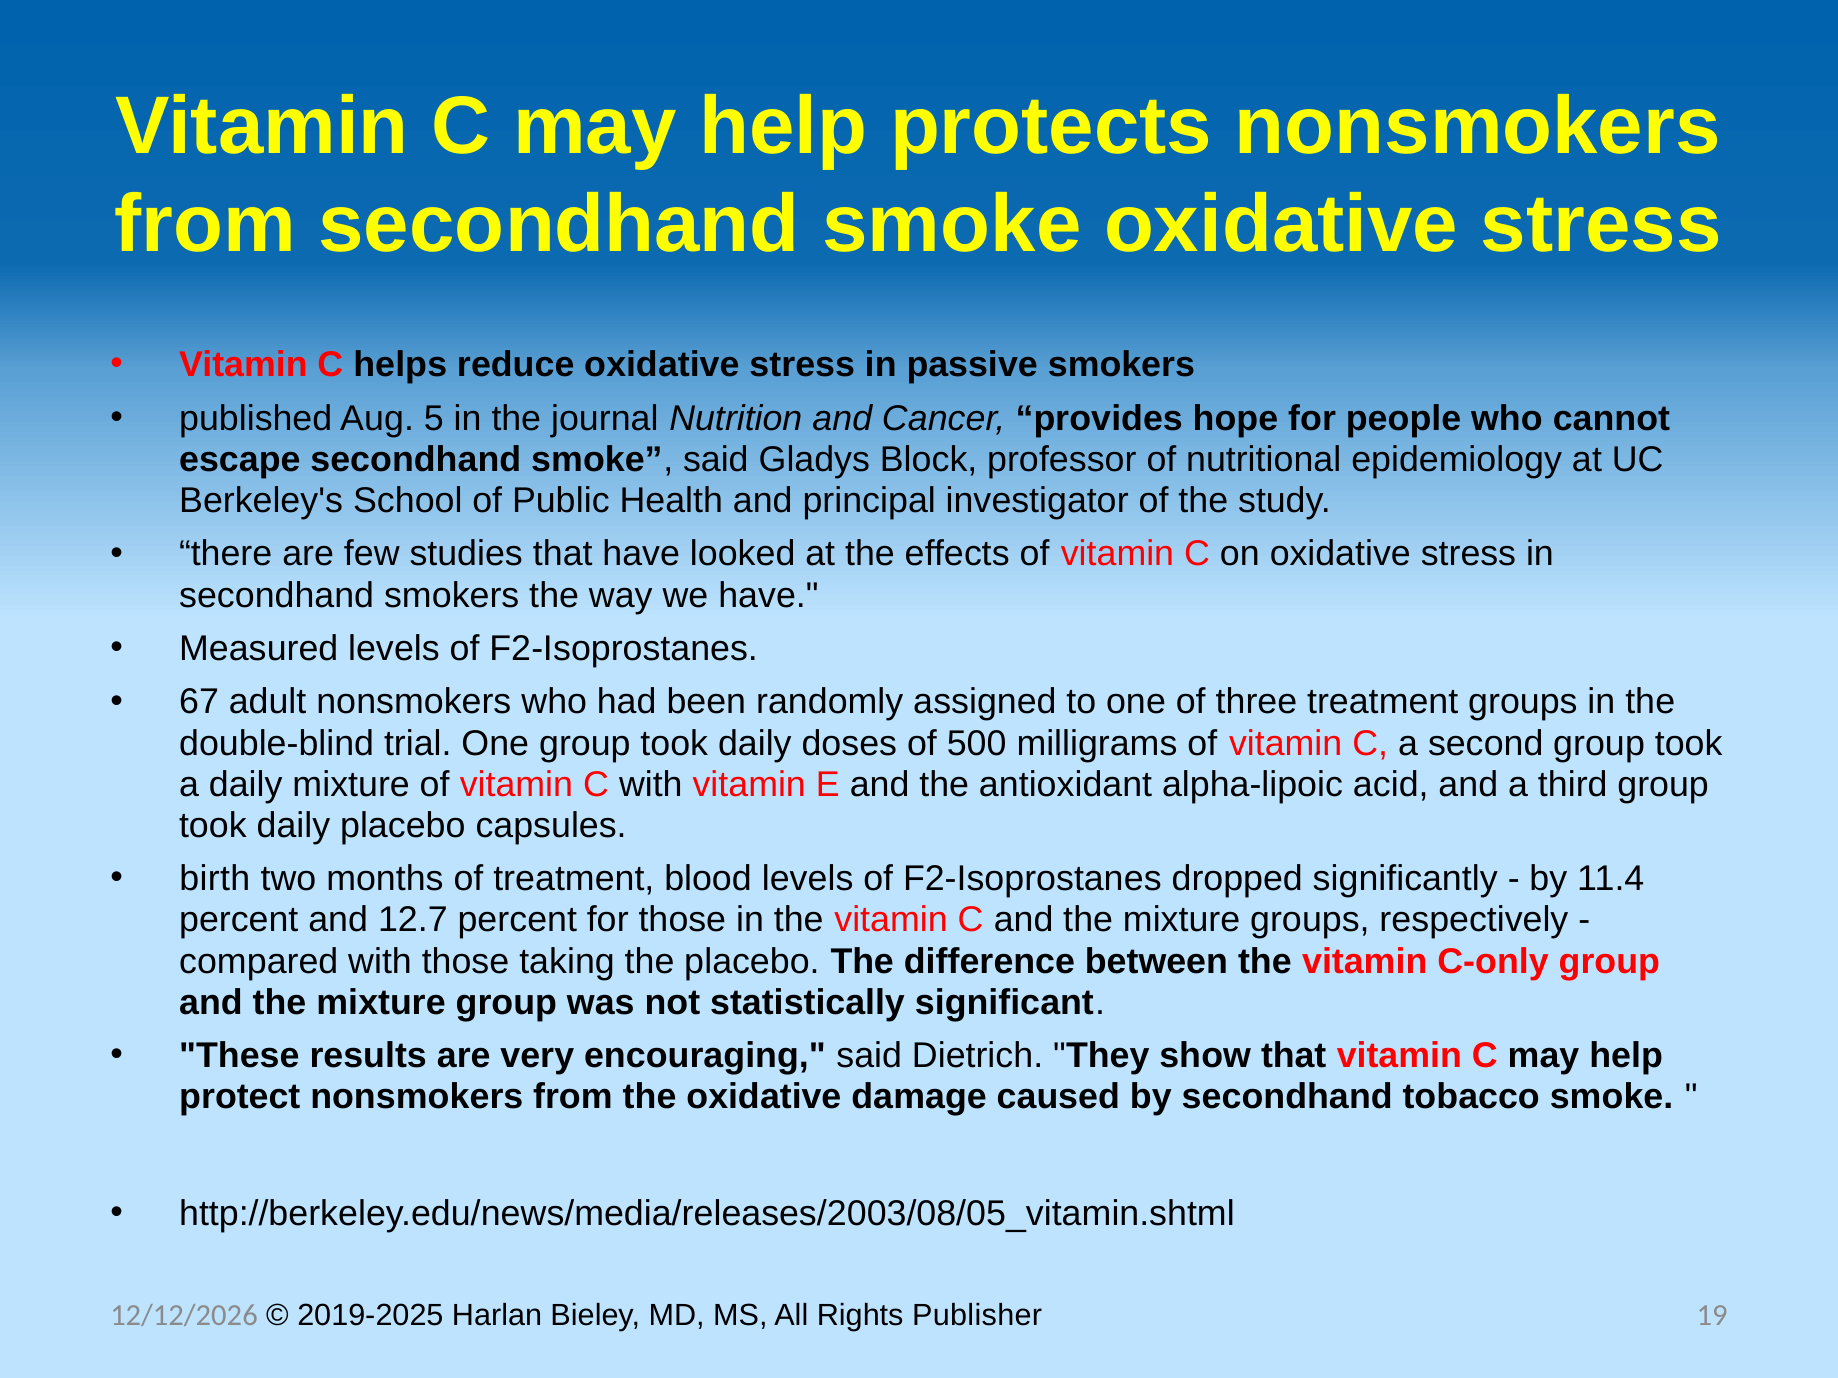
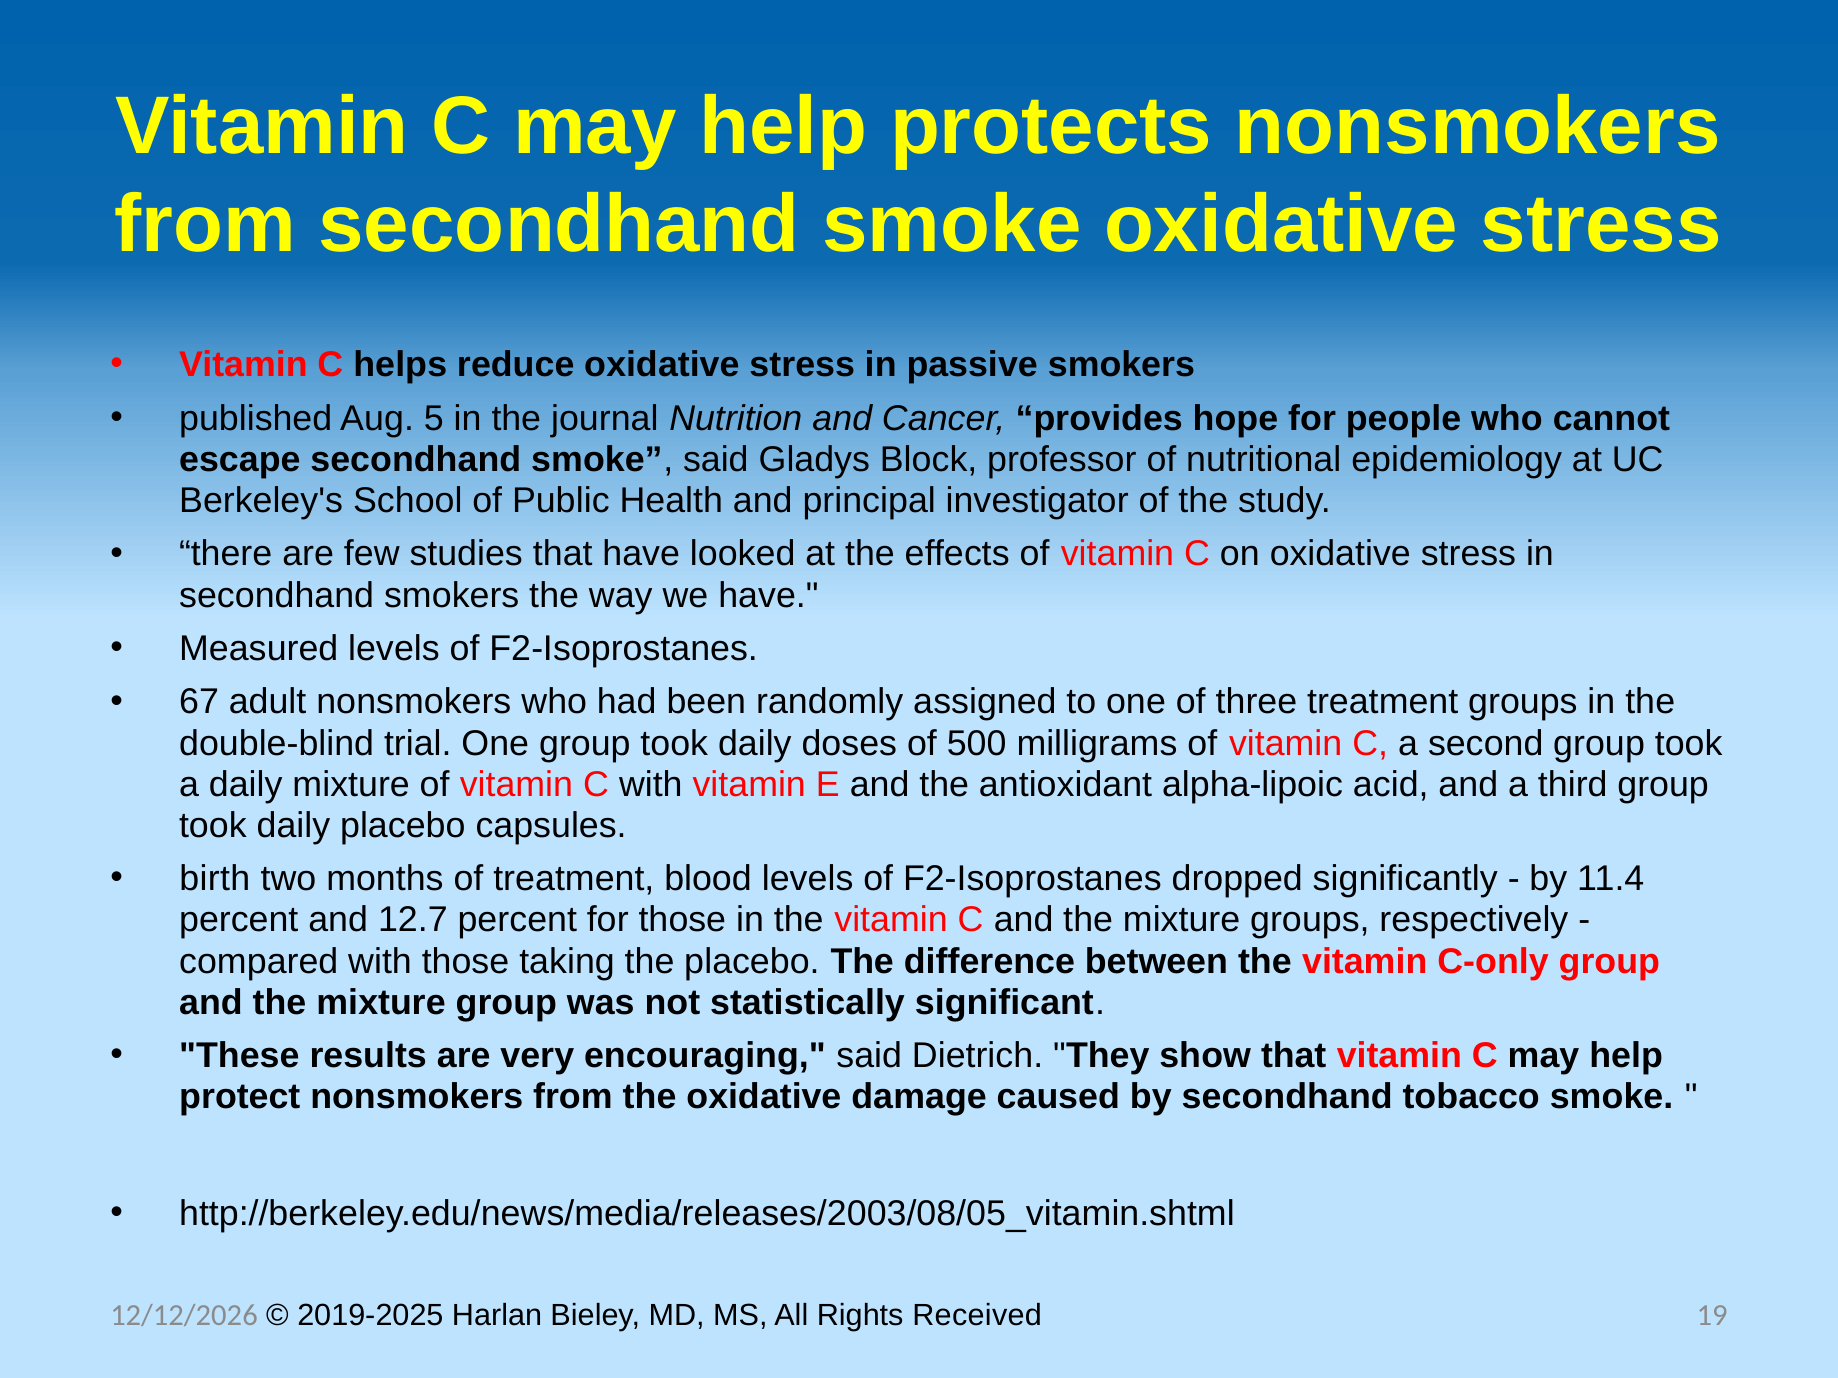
Publisher: Publisher -> Received
